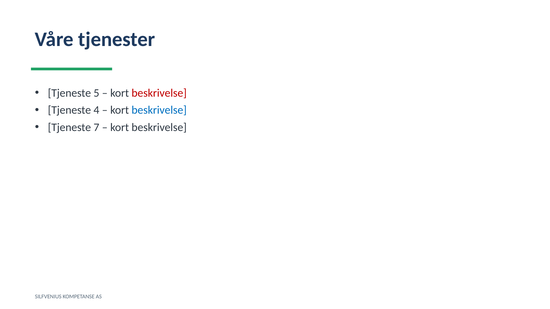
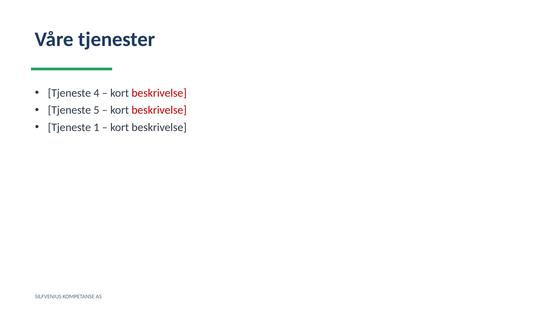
5: 5 -> 4
4: 4 -> 5
beskrivelse at (159, 110) colour: blue -> red
7: 7 -> 1
